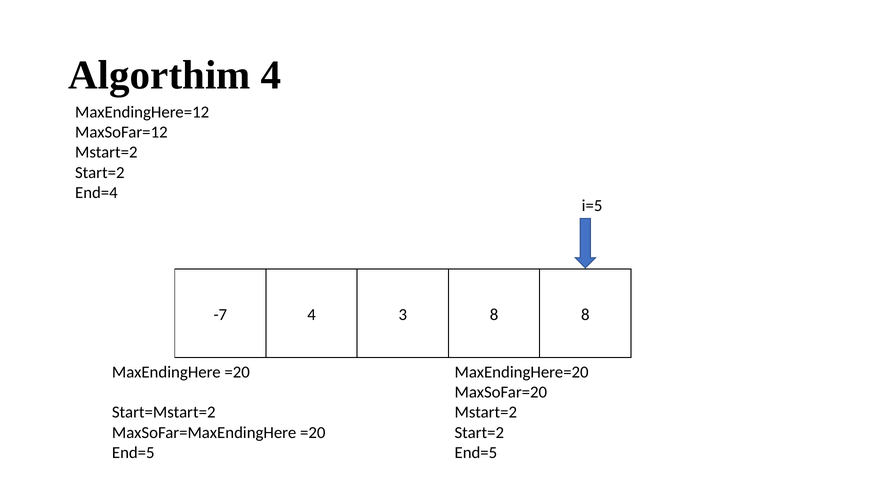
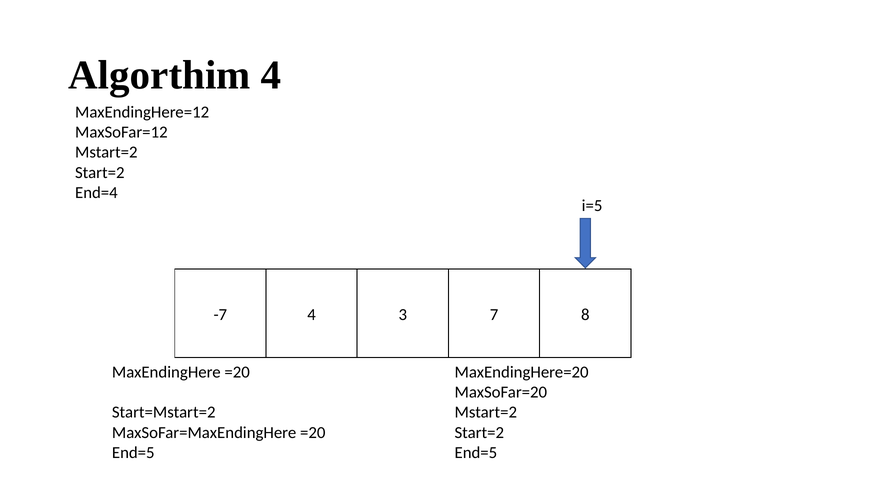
3 8: 8 -> 7
